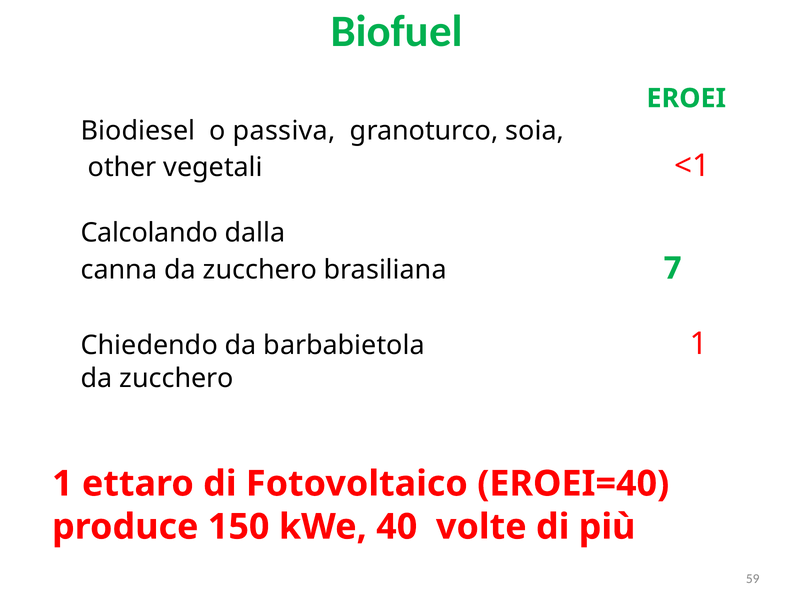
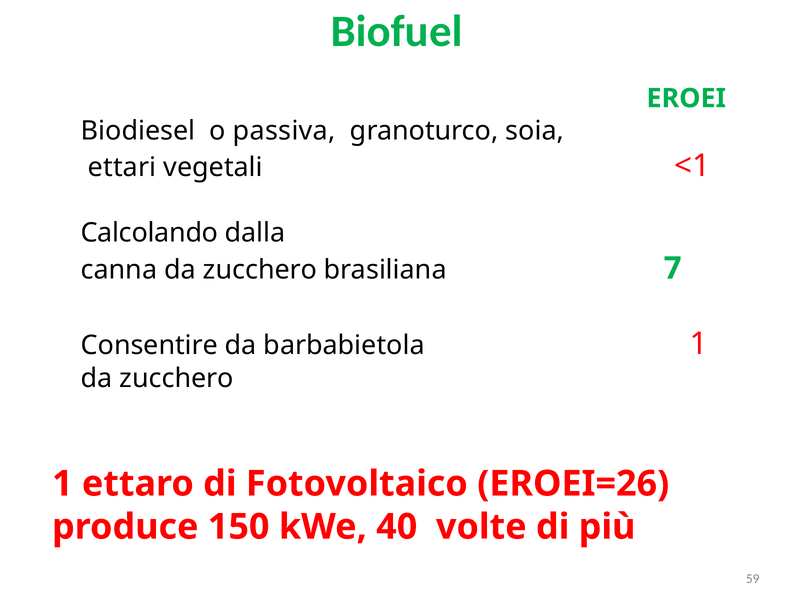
other: other -> ettari
Chiedendo: Chiedendo -> Consentire
EROEI=40: EROEI=40 -> EROEI=26
